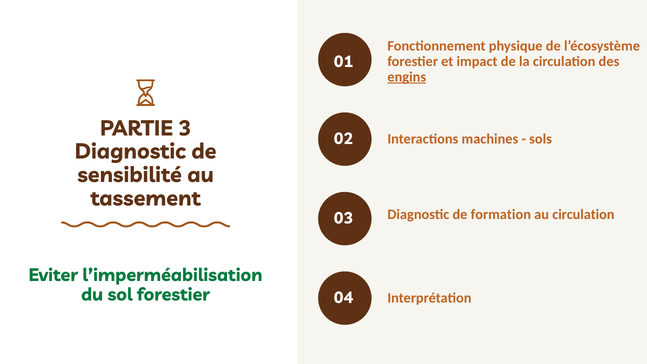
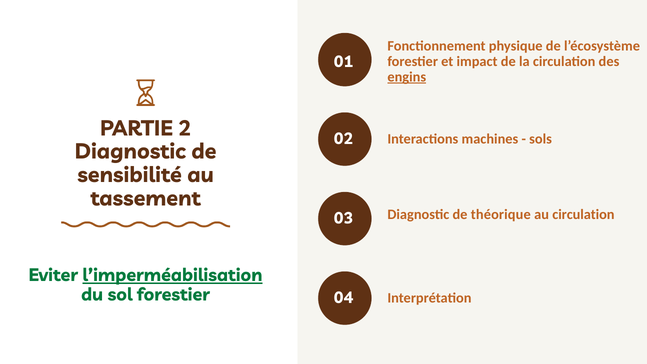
3: 3 -> 2
formation: formation -> théorique
l’imperméabilisation underline: none -> present
